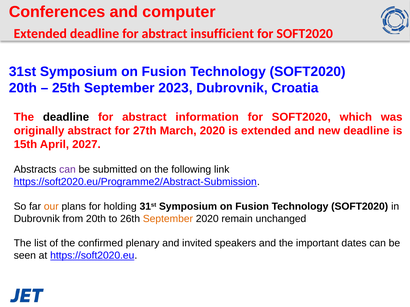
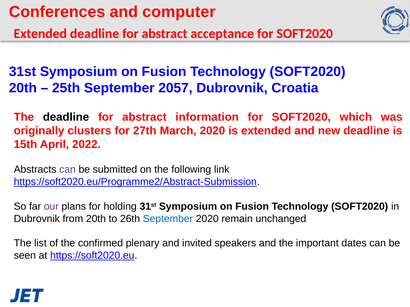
insufficient: insufficient -> acceptance
2023: 2023 -> 2057
originally abstract: abstract -> clusters
2027: 2027 -> 2022
our colour: orange -> purple
September at (168, 219) colour: orange -> blue
